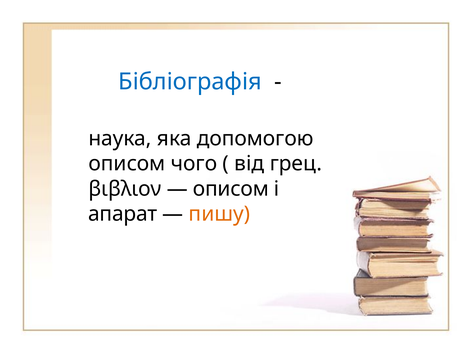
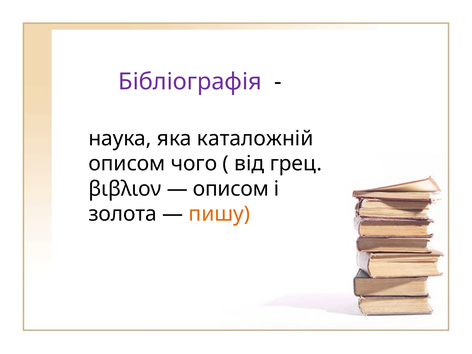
Бібліографія colour: blue -> purple
допомогою: допомогою -> каталожній
апарат: апарат -> золота
